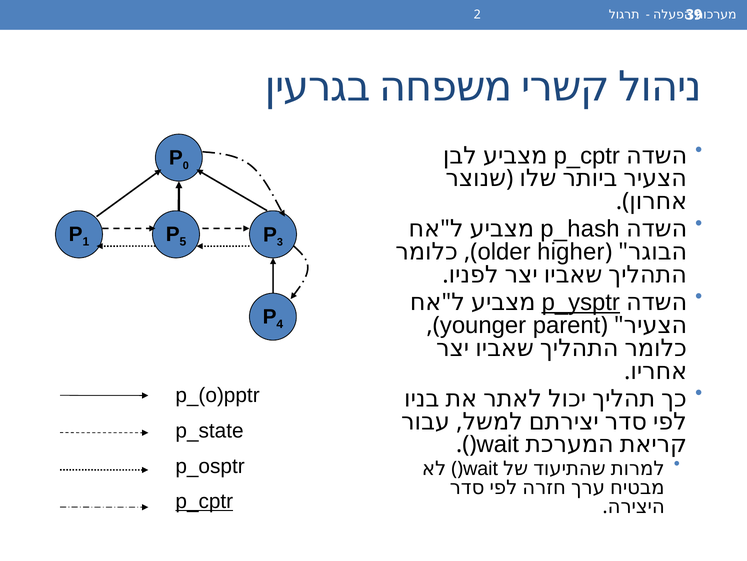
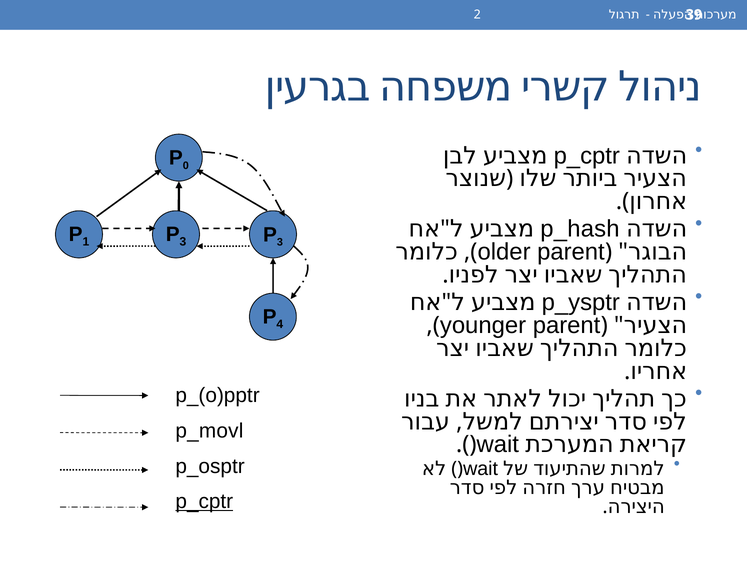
5 at (183, 242): 5 -> 3
older higher: higher -> parent
p_ysptr underline: present -> none
p_state: p_state -> p_movl
